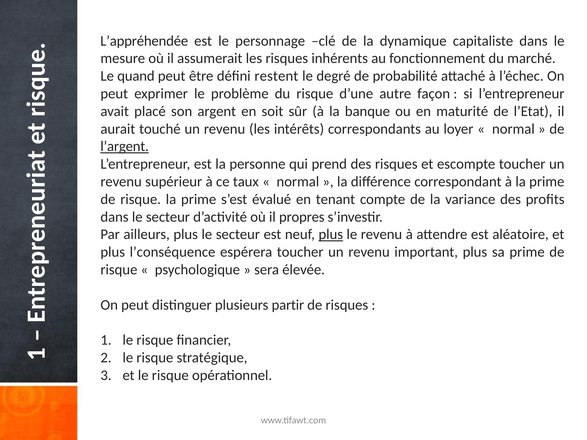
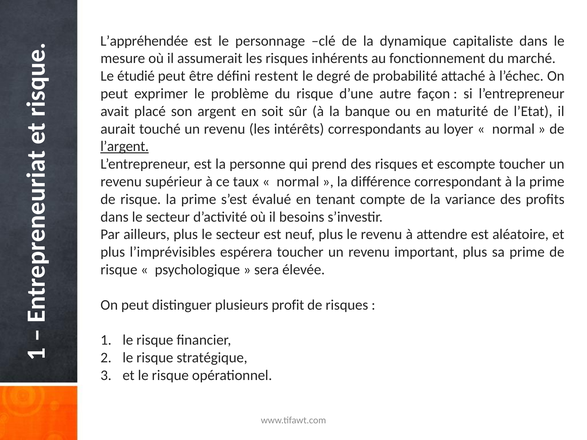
quand: quand -> étudié
propres: propres -> besoins
plus at (331, 235) underline: present -> none
l’conséquence: l’conséquence -> l’imprévisibles
partir: partir -> profit
